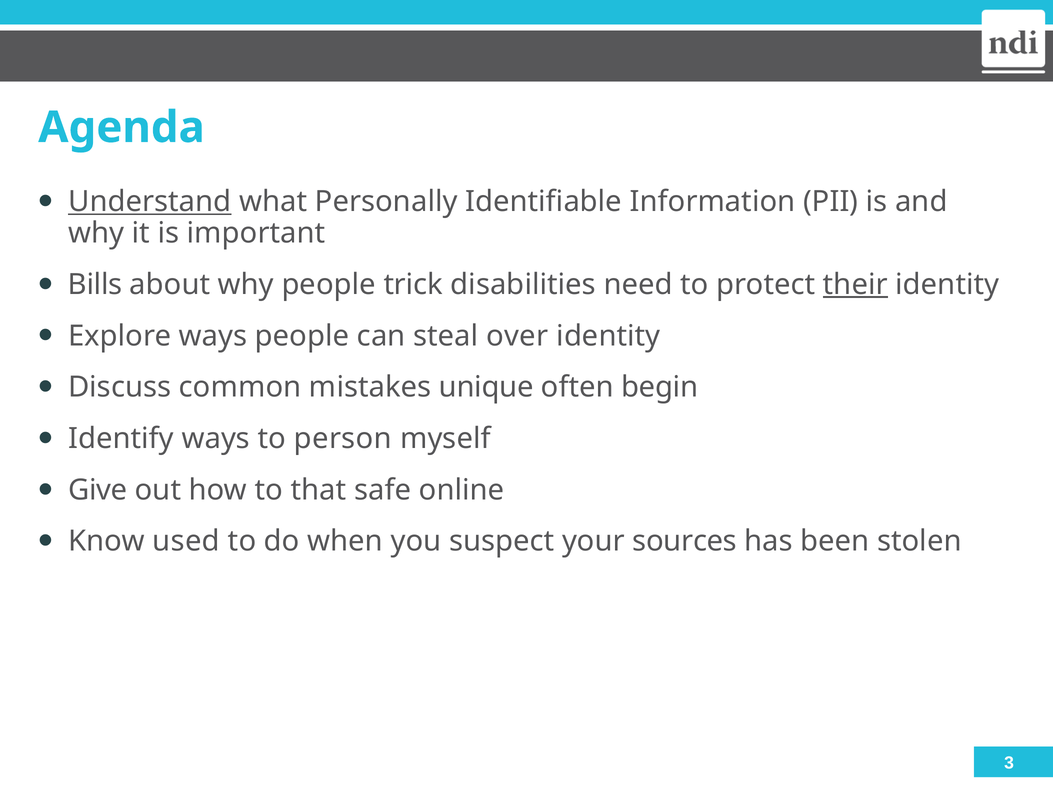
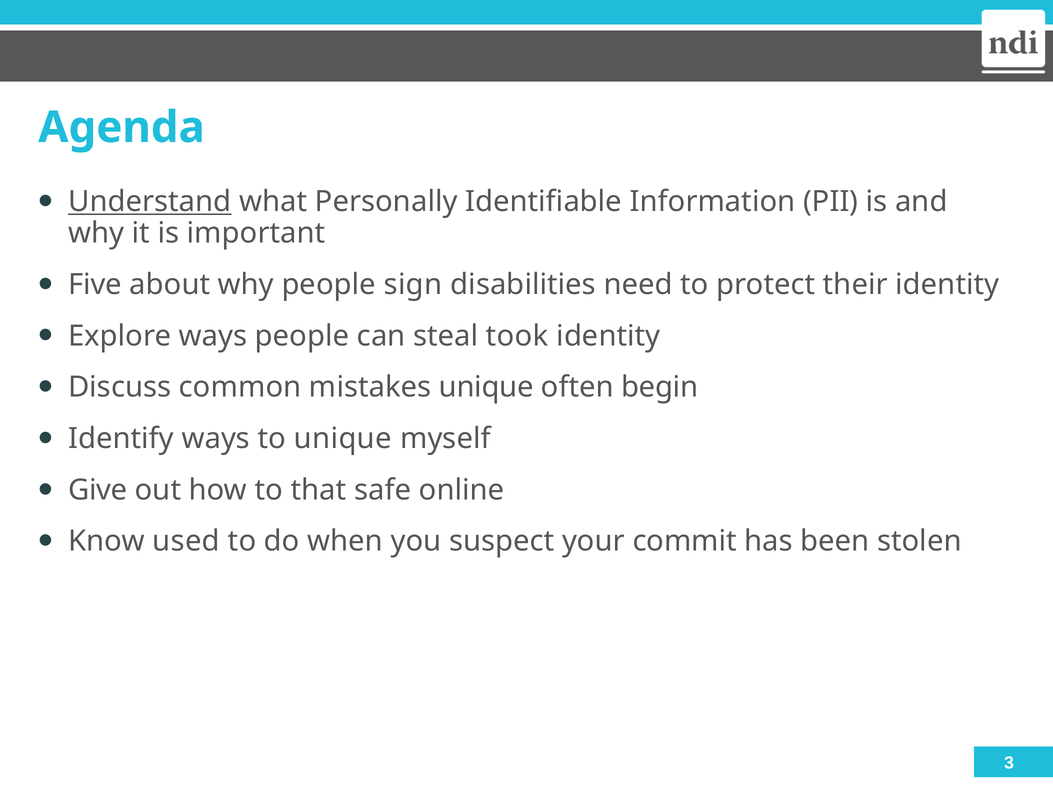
Bills: Bills -> Five
trick: trick -> sign
their underline: present -> none
over: over -> took
to person: person -> unique
sources: sources -> commit
